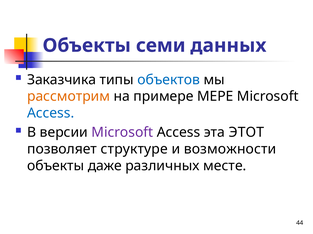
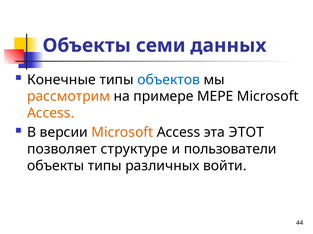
Заказчика: Заказчика -> Конечные
Access at (51, 113) colour: blue -> orange
Microsoft at (122, 133) colour: purple -> orange
возможности: возможности -> пользователи
объекты даже: даже -> типы
месте: месте -> войти
